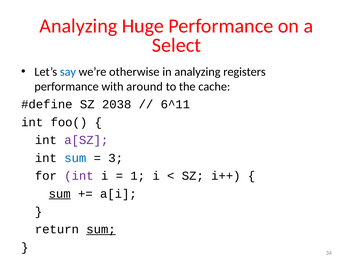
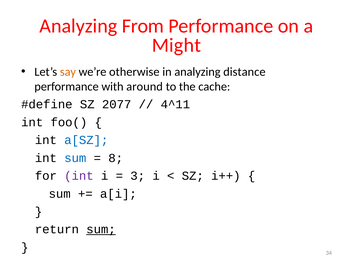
Huge: Huge -> From
Select: Select -> Might
say colour: blue -> orange
registers: registers -> distance
2038: 2038 -> 2077
6^11: 6^11 -> 4^11
a[SZ colour: purple -> blue
3: 3 -> 8
1: 1 -> 3
sum at (60, 194) underline: present -> none
